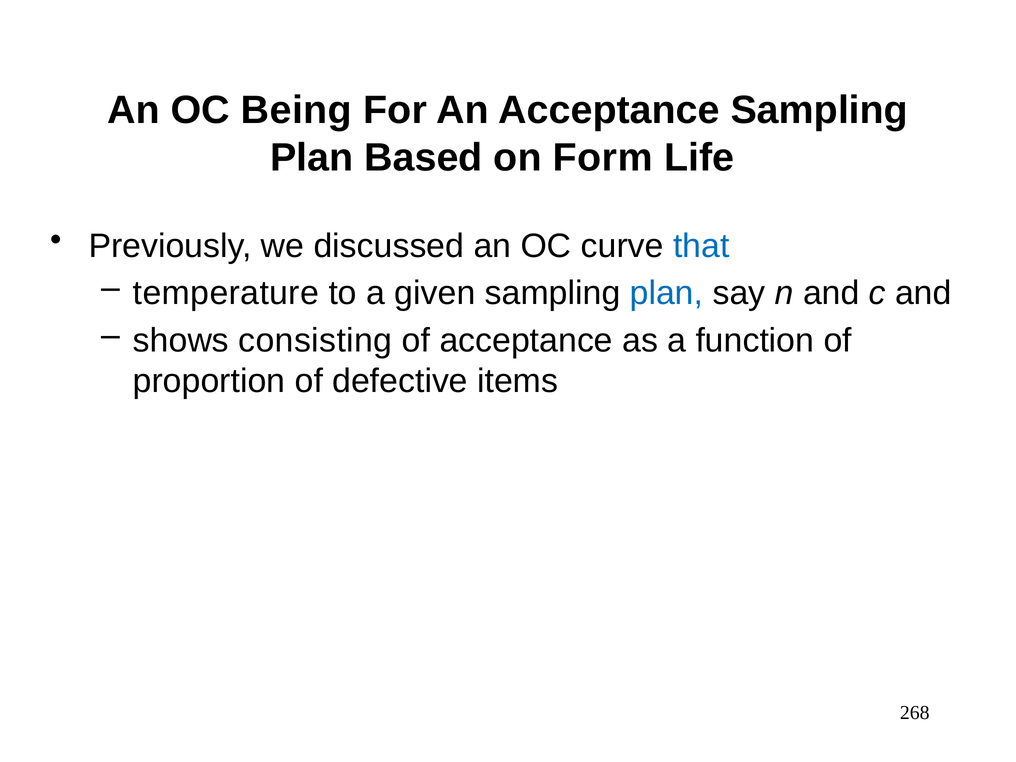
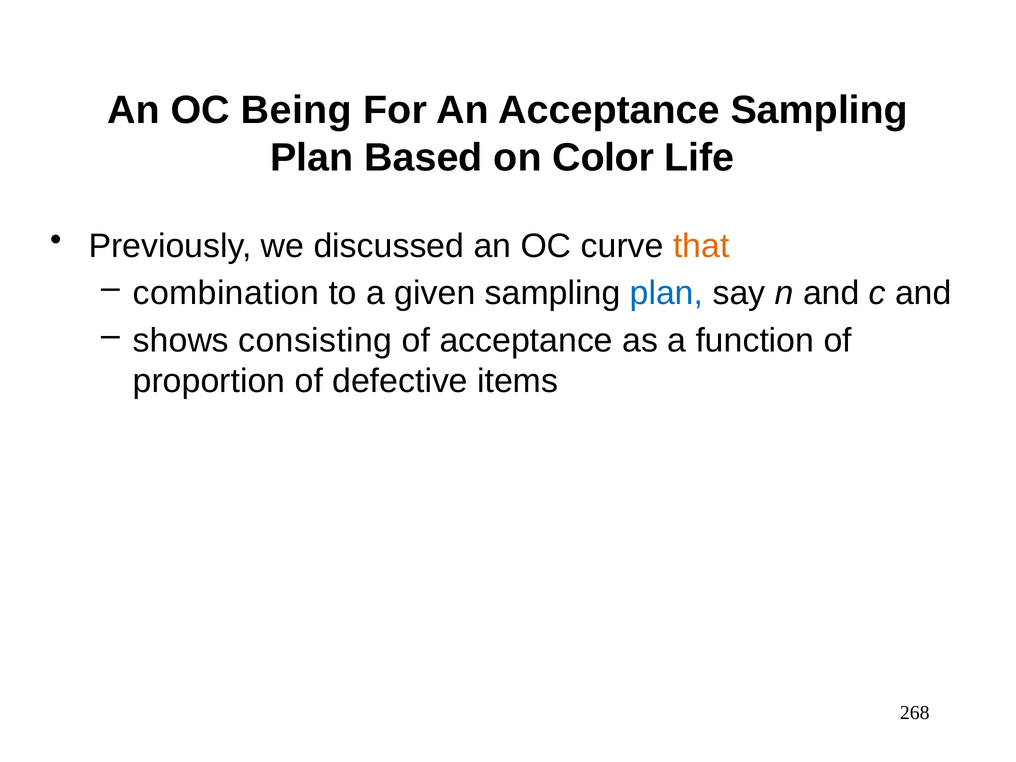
Form: Form -> Color
that colour: blue -> orange
temperature: temperature -> combination
